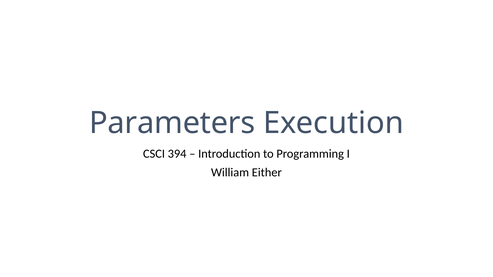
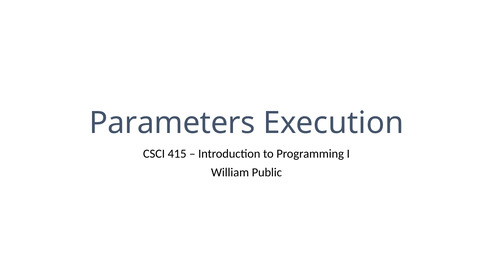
394: 394 -> 415
Either: Either -> Public
